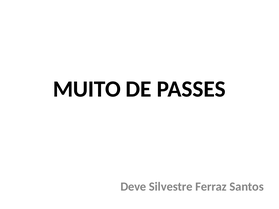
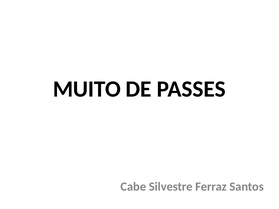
Deve: Deve -> Cabe
